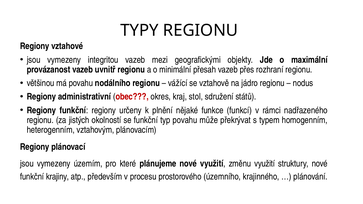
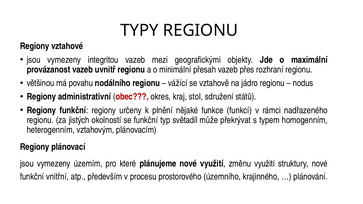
typ povahu: povahu -> světadíl
krajiny: krajiny -> vnitřní
